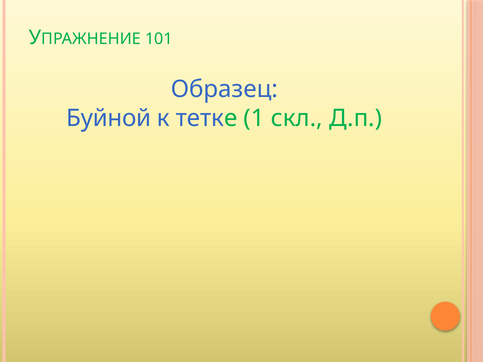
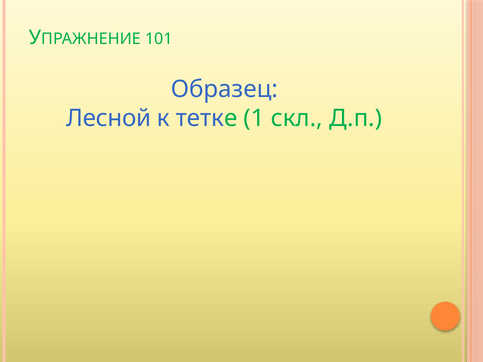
Буйной: Буйной -> Лесной
